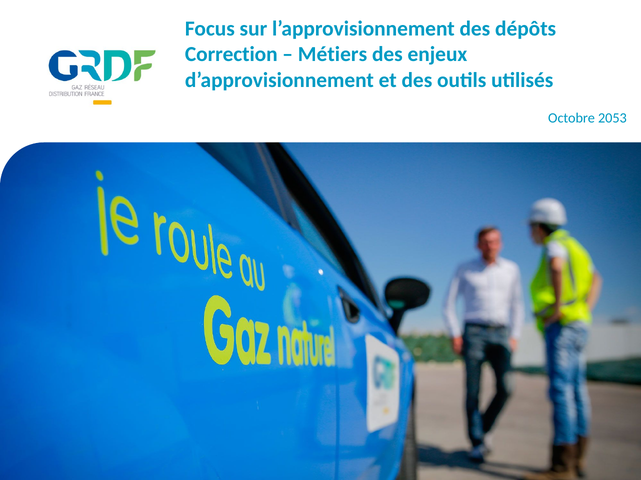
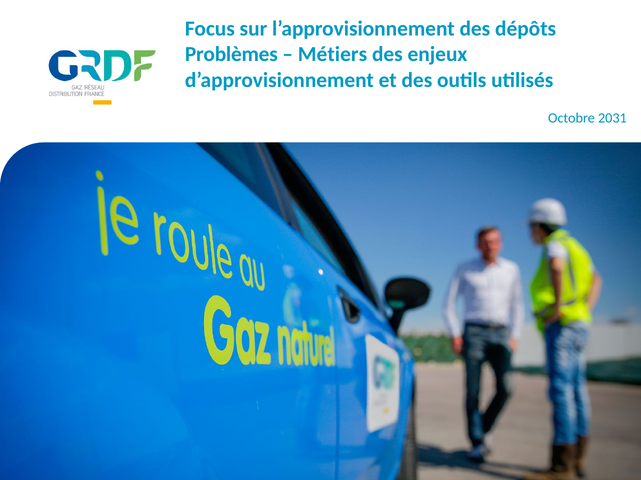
Correction: Correction -> Problèmes
2053: 2053 -> 2031
